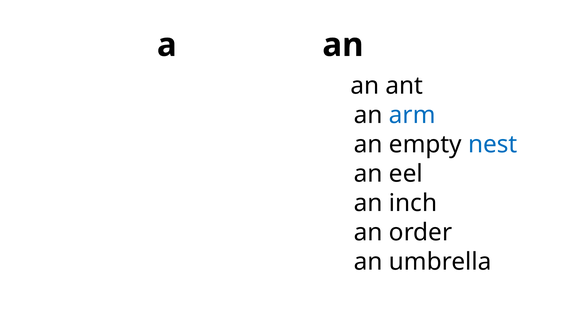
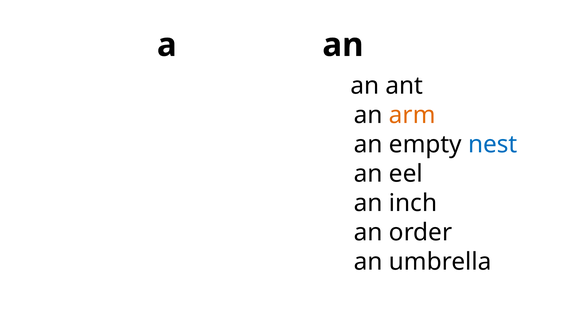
arm colour: blue -> orange
